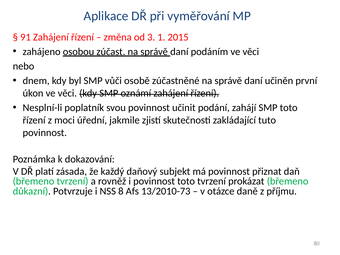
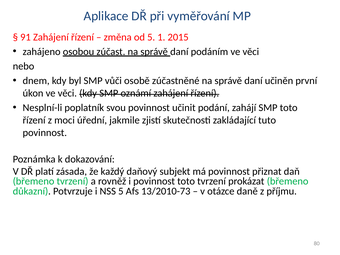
od 3: 3 -> 5
NSS 8: 8 -> 5
